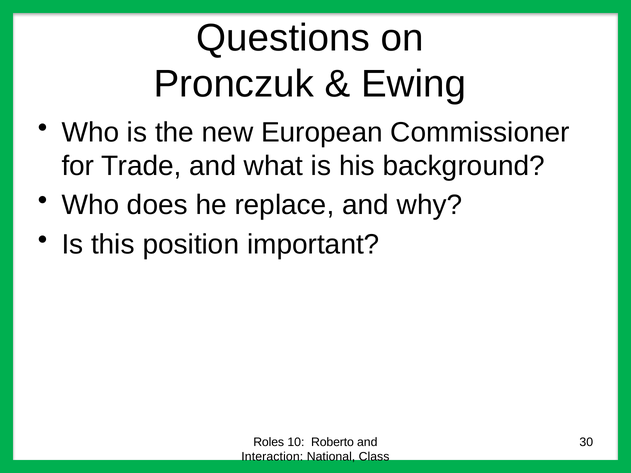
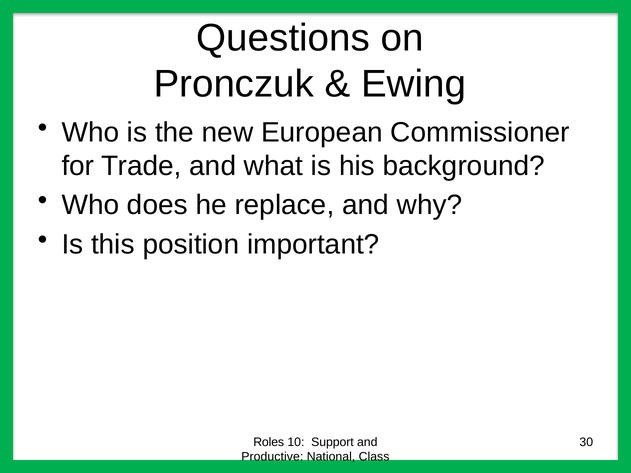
Roberto: Roberto -> Support
Interaction: Interaction -> Productive
